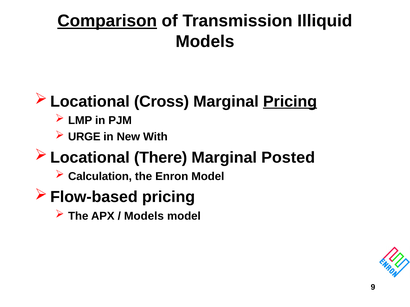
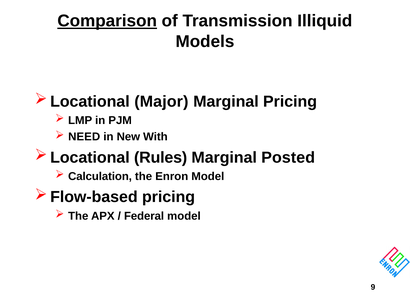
Cross: Cross -> Major
Pricing at (290, 102) underline: present -> none
URGE: URGE -> NEED
There: There -> Rules
Models at (144, 216): Models -> Federal
